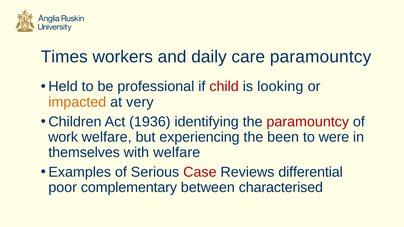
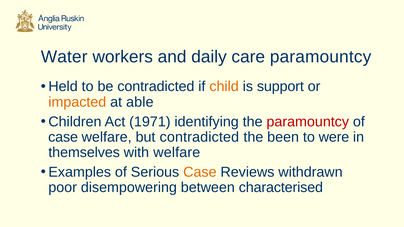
Times: Times -> Water
be professional: professional -> contradicted
child colour: red -> orange
looking: looking -> support
very: very -> able
1936: 1936 -> 1971
work at (63, 137): work -> case
but experiencing: experiencing -> contradicted
Case at (200, 172) colour: red -> orange
differential: differential -> withdrawn
complementary: complementary -> disempowering
